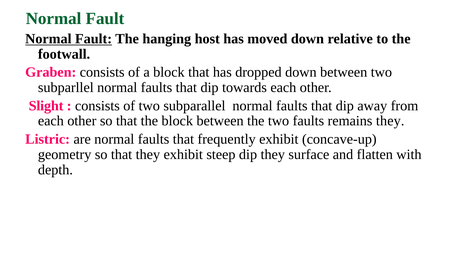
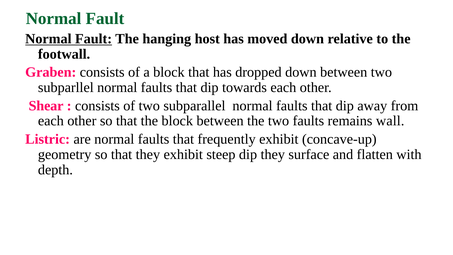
Slight: Slight -> Shear
remains they: they -> wall
